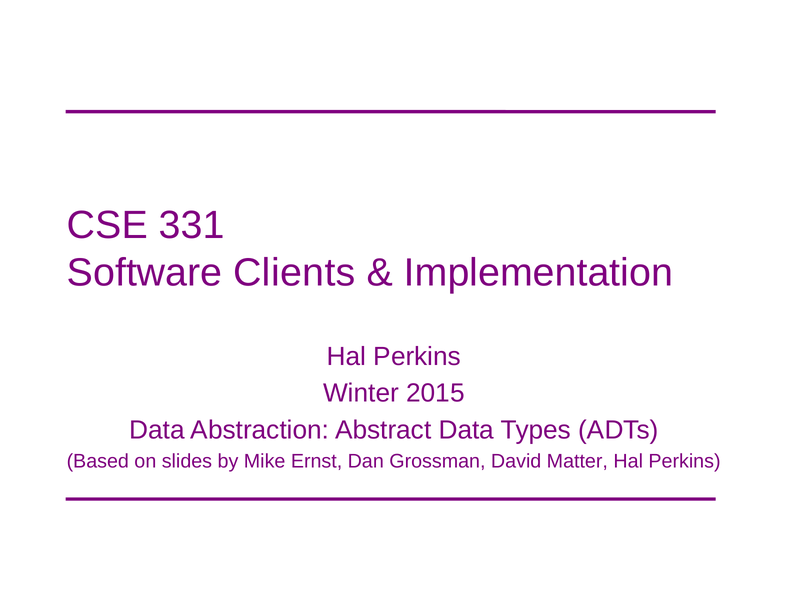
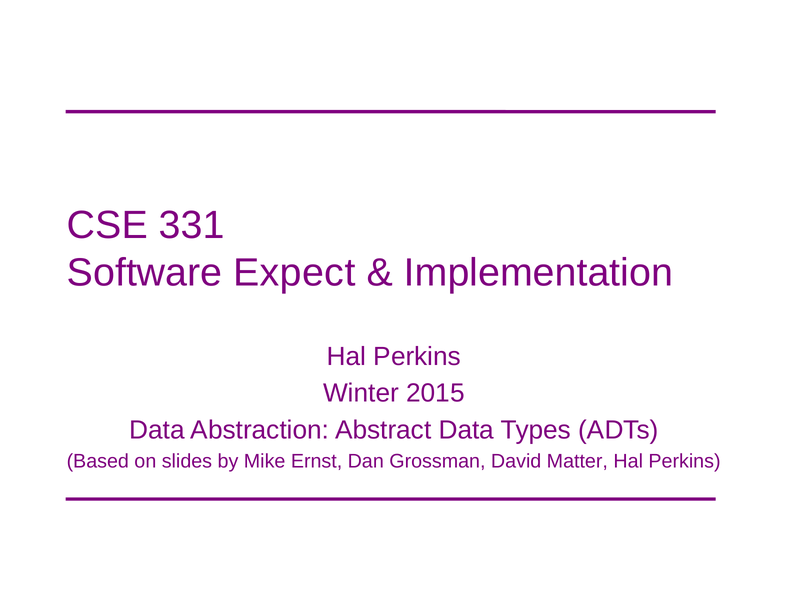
Clients: Clients -> Expect
